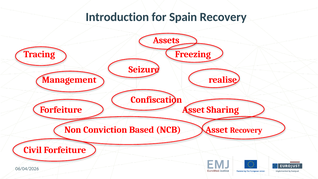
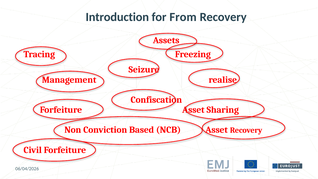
Spain: Spain -> From
